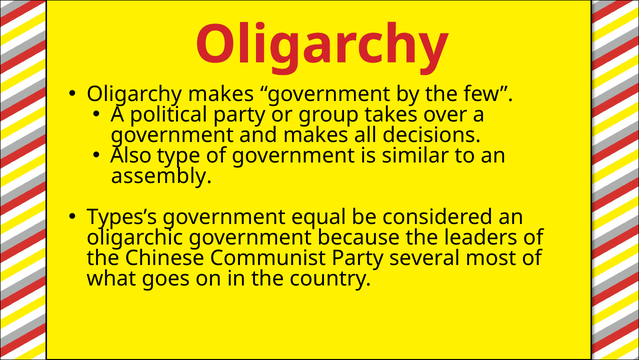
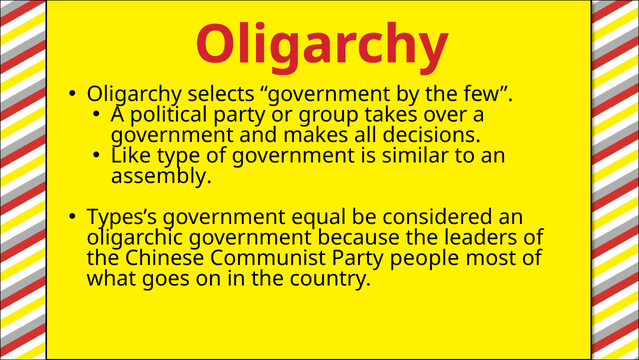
Oligarchy makes: makes -> selects
Also: Also -> Like
several: several -> people
